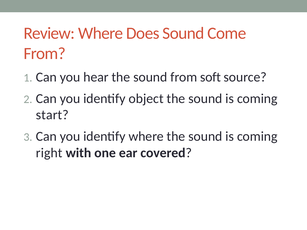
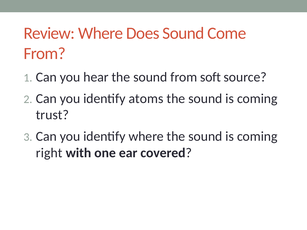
object: object -> atoms
start: start -> trust
